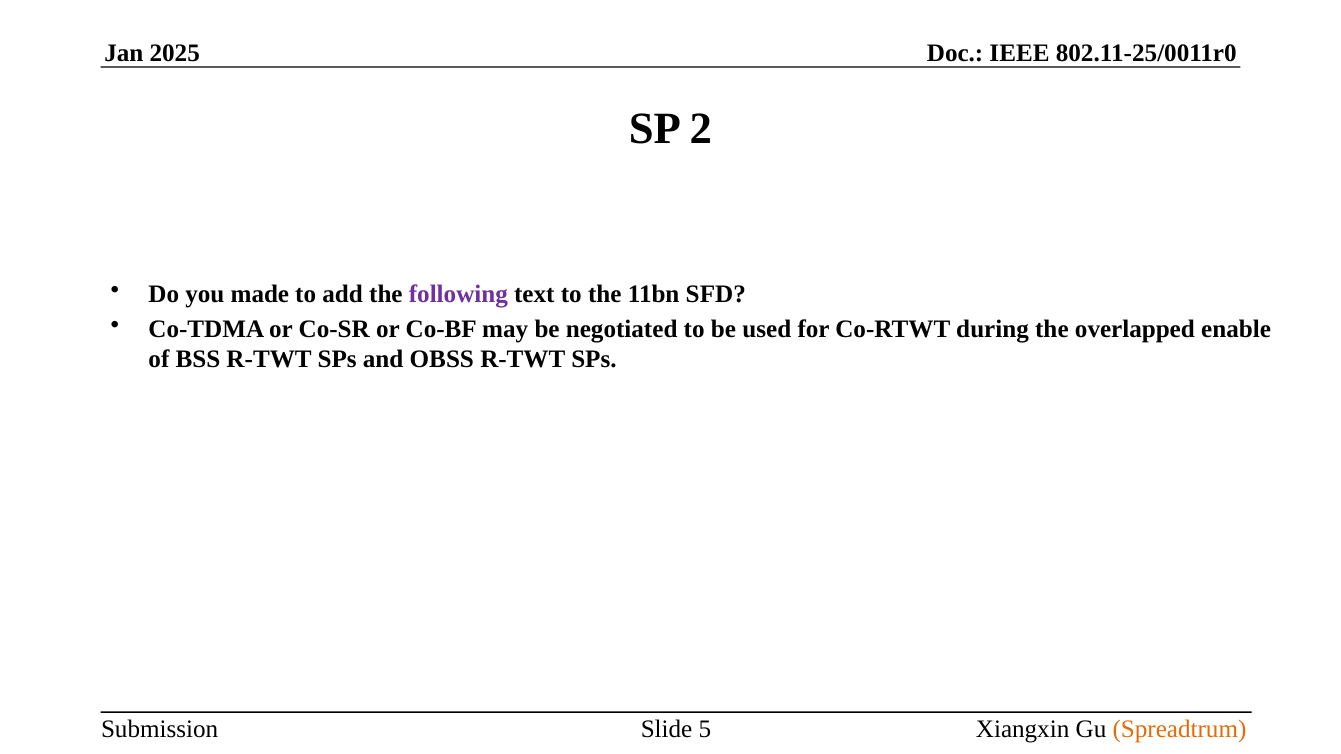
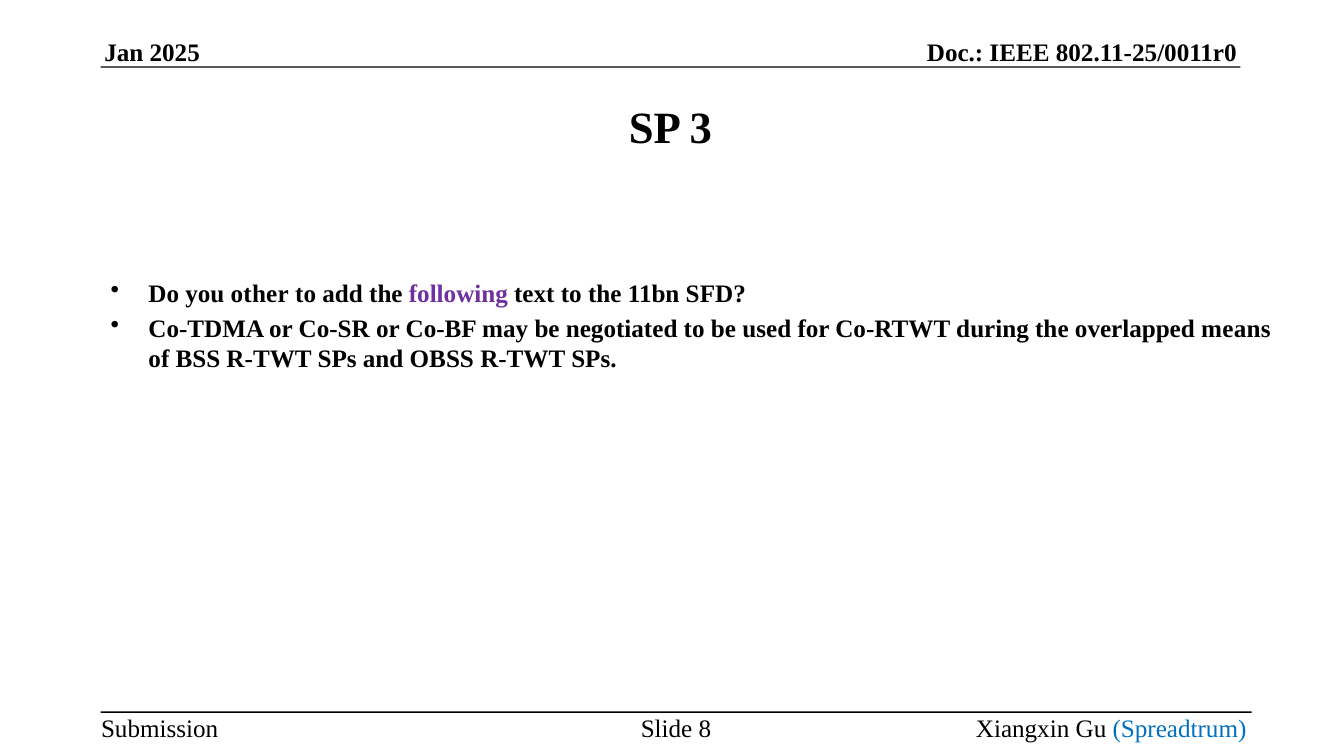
2: 2 -> 3
made: made -> other
enable: enable -> means
5: 5 -> 8
Spreadtrum colour: orange -> blue
